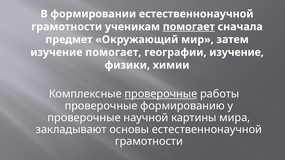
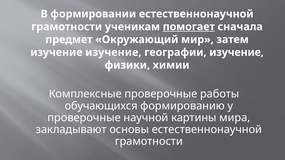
изучение помогает: помогает -> изучение
проверочные at (161, 94) underline: present -> none
проверочные at (101, 106): проверочные -> обучающихся
